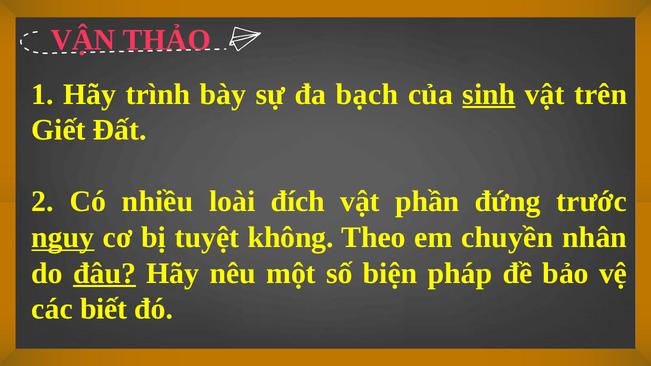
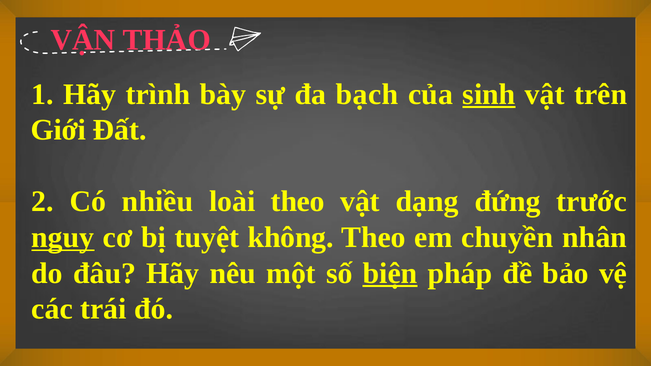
Giết: Giết -> Giới
loài đích: đích -> theo
phần: phần -> dạng
đâu underline: present -> none
biện underline: none -> present
biết: biết -> trái
